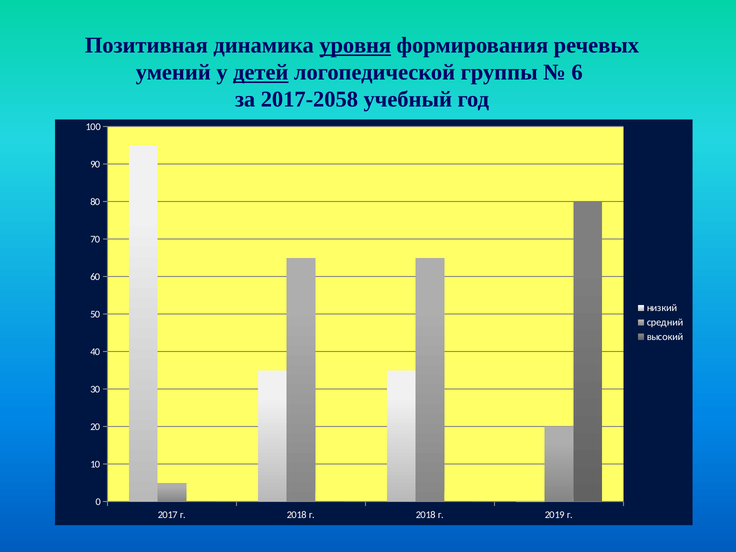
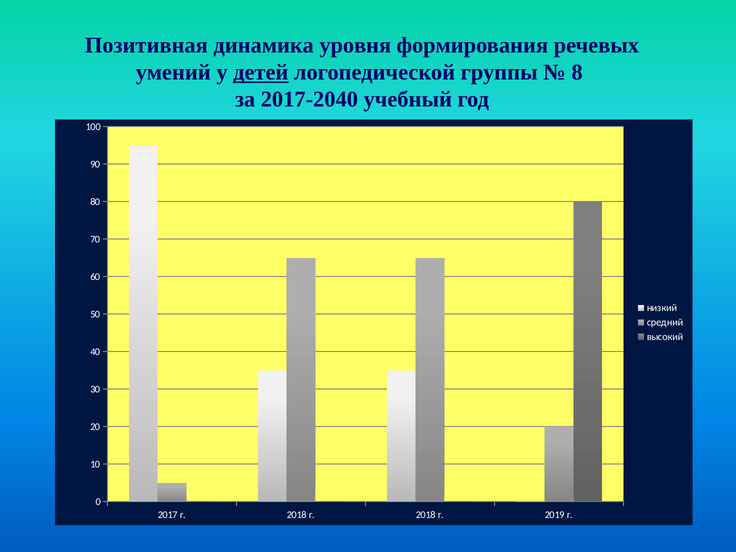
уровня underline: present -> none
6: 6 -> 8
2017-2058: 2017-2058 -> 2017-2040
